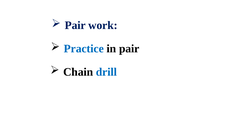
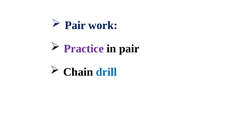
Practice colour: blue -> purple
